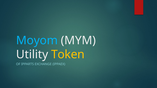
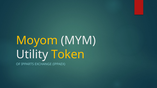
Moyom colour: light blue -> yellow
